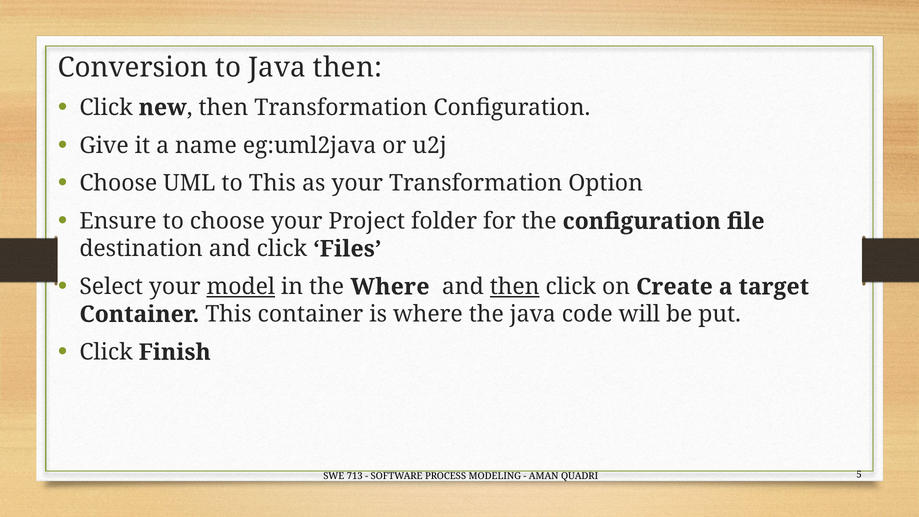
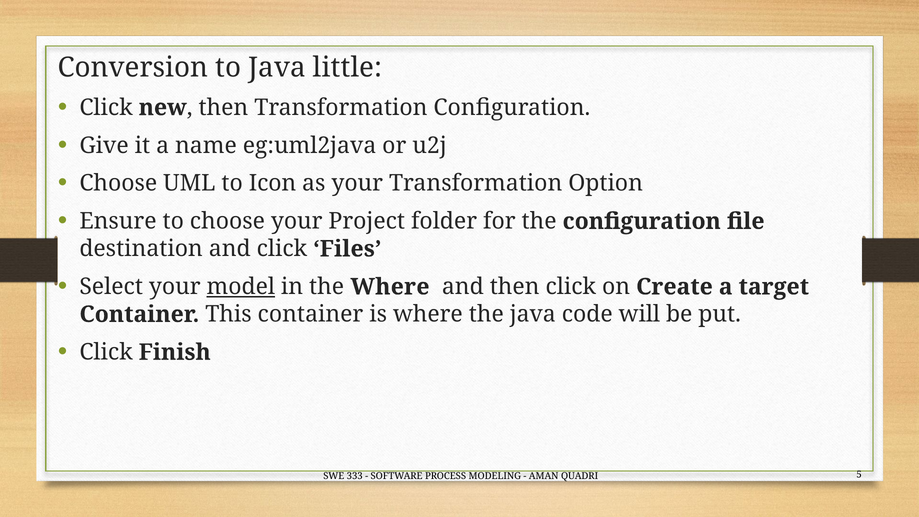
Java then: then -> little
to This: This -> Icon
then at (515, 287) underline: present -> none
713: 713 -> 333
